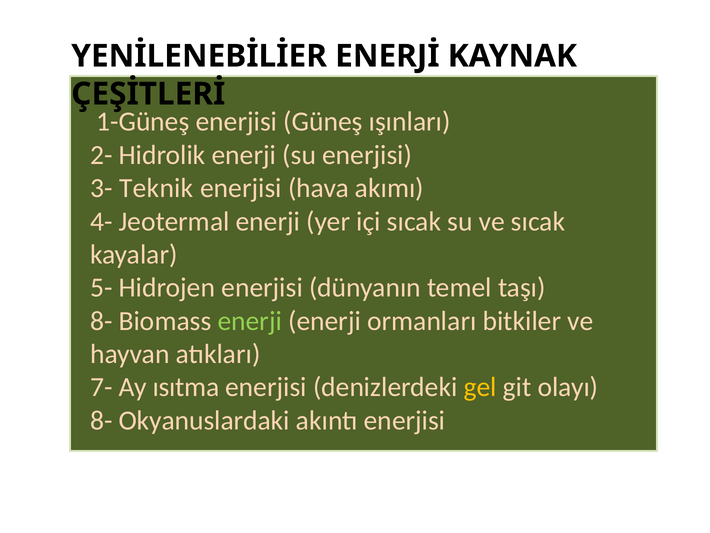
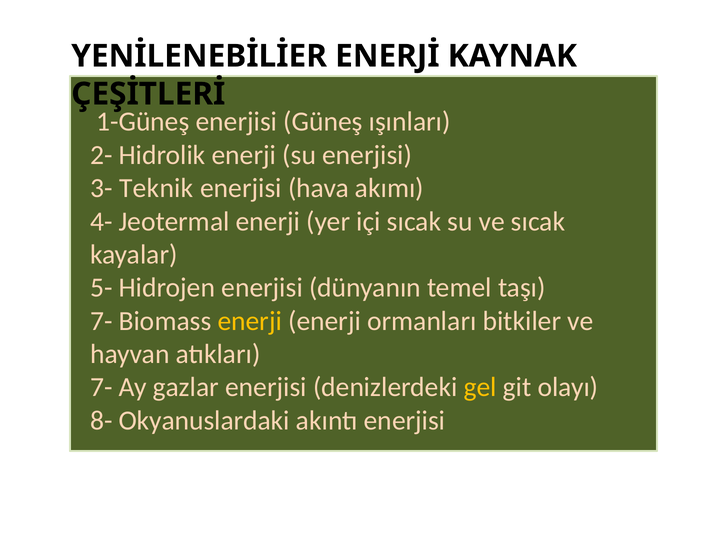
8- at (101, 321): 8- -> 7-
enerji at (250, 321) colour: light green -> yellow
ısıtma: ısıtma -> gazlar
